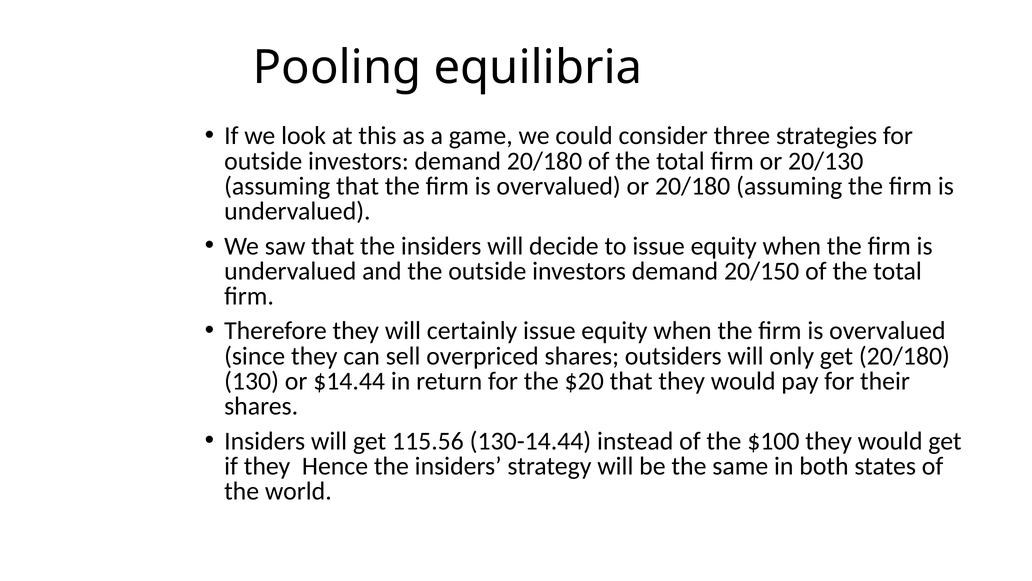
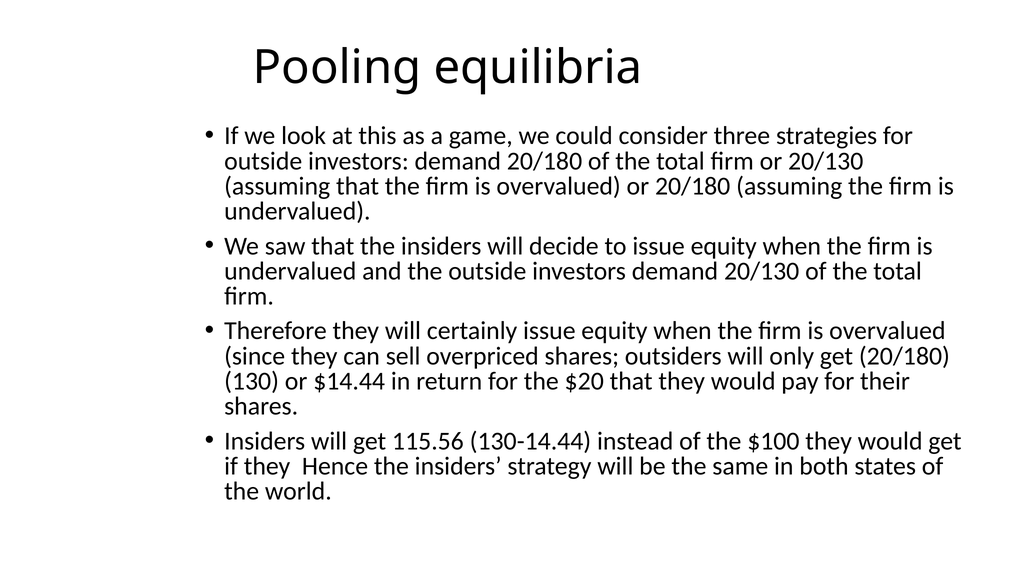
demand 20/150: 20/150 -> 20/130
